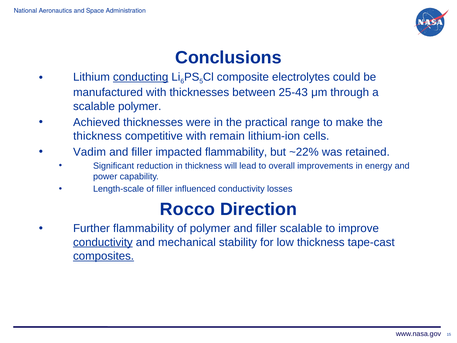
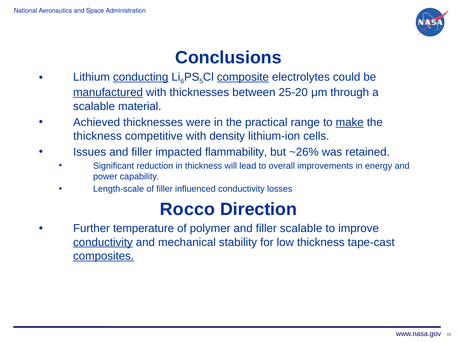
composite underline: none -> present
manufactured underline: none -> present
25-43: 25-43 -> 25-20
scalable polymer: polymer -> material
make underline: none -> present
remain: remain -> density
Vadim: Vadim -> Issues
~22%: ~22% -> ~26%
Further flammability: flammability -> temperature
